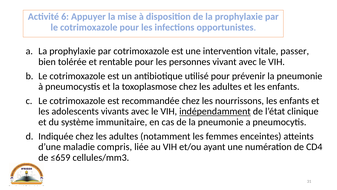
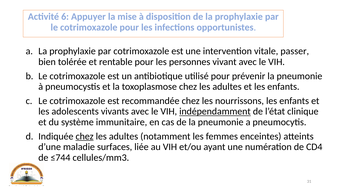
chez at (85, 136) underline: none -> present
compris: compris -> surfaces
≤659: ≤659 -> ≤744
